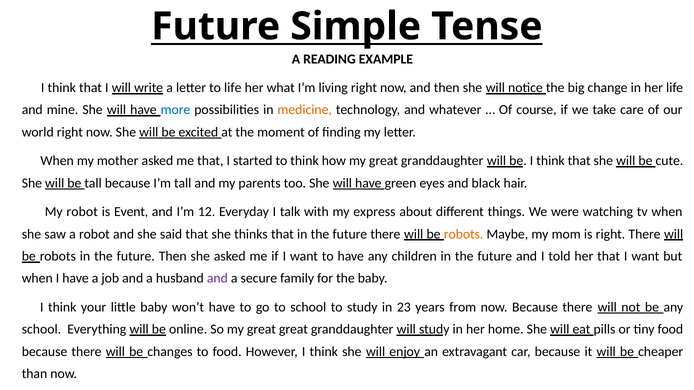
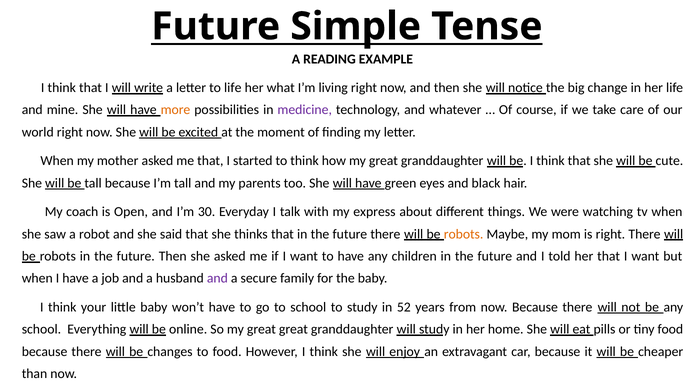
more colour: blue -> orange
medicine colour: orange -> purple
My robot: robot -> coach
Event: Event -> Open
12: 12 -> 30
23: 23 -> 52
